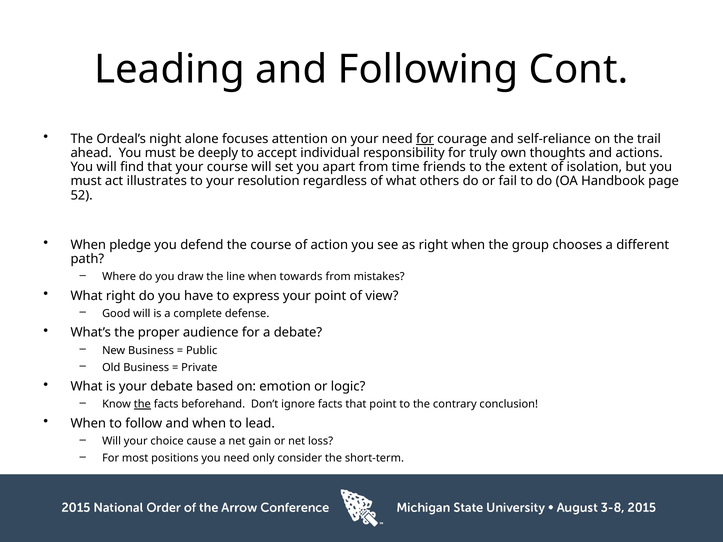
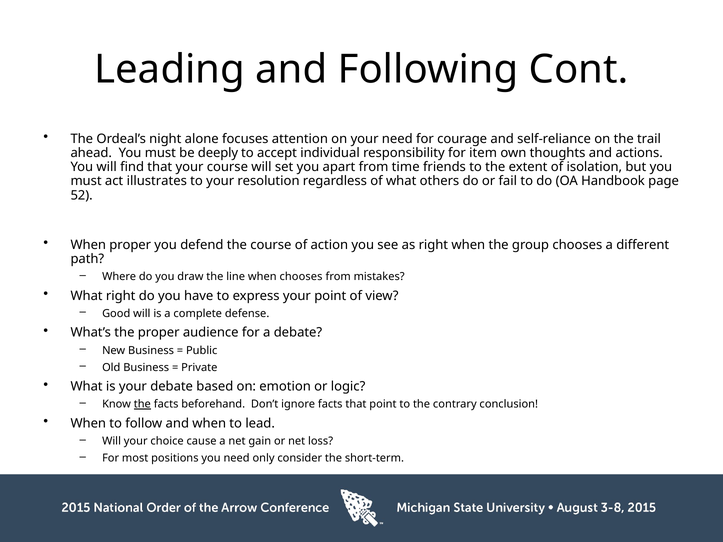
for at (425, 139) underline: present -> none
truly: truly -> item
When pledge: pledge -> proper
when towards: towards -> chooses
